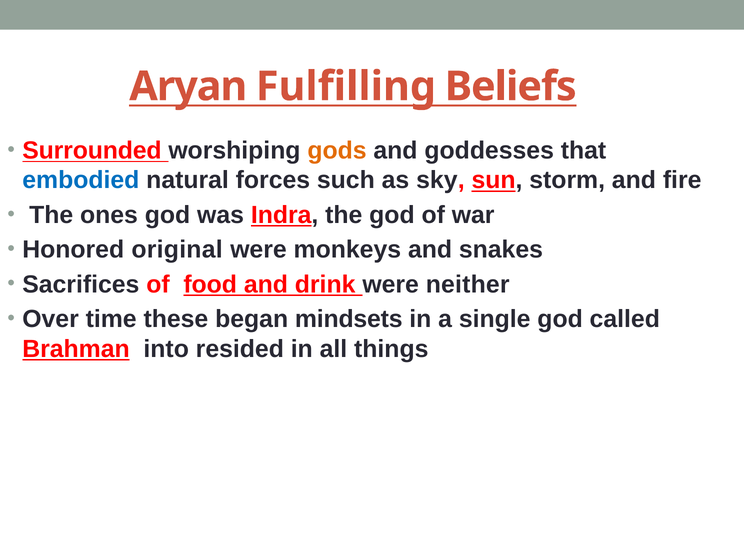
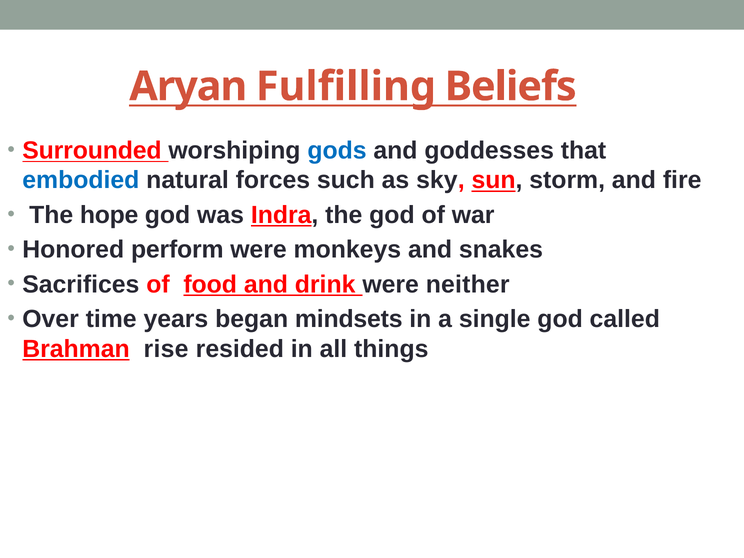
gods colour: orange -> blue
ones: ones -> hope
original: original -> perform
these: these -> years
into: into -> rise
